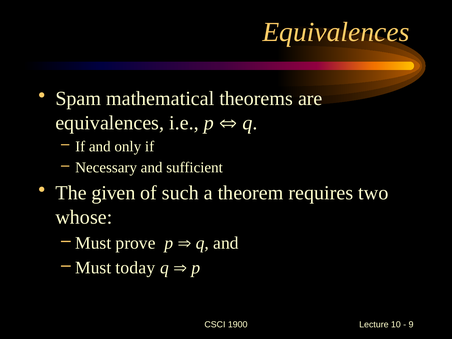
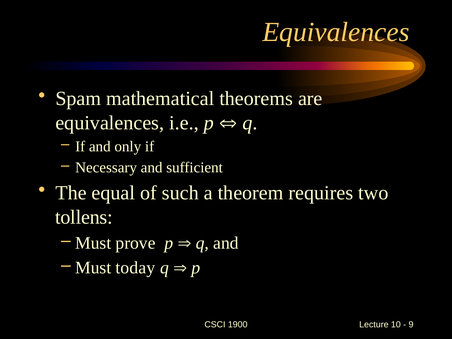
given: given -> equal
whose: whose -> tollens
